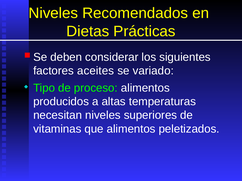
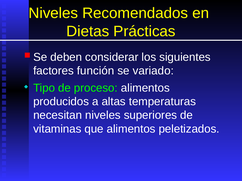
aceites: aceites -> función
